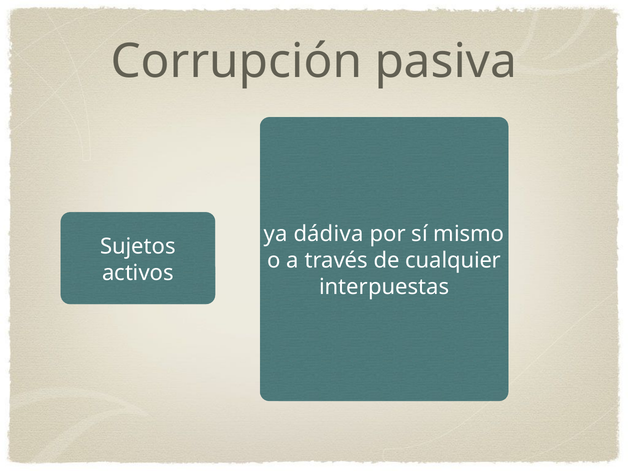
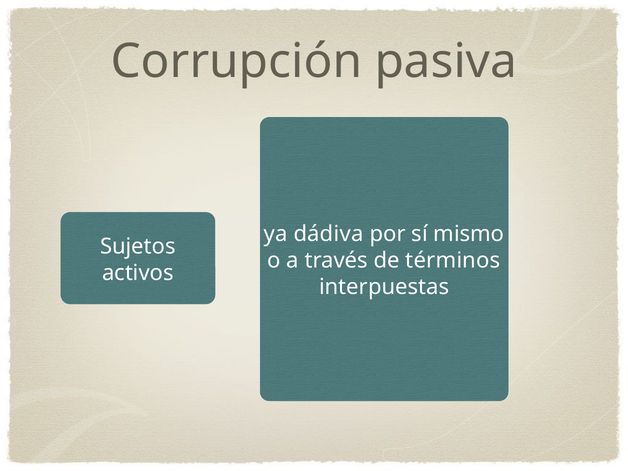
cualquier: cualquier -> términos
